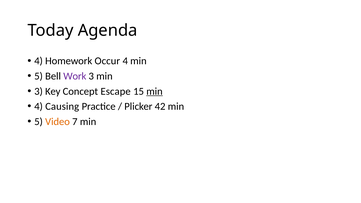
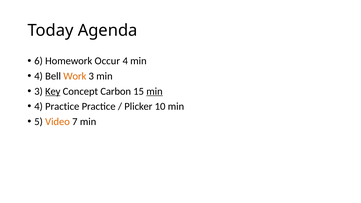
4 at (39, 61): 4 -> 6
5 at (39, 76): 5 -> 4
Work colour: purple -> orange
Key underline: none -> present
Escape: Escape -> Carbon
4 Causing: Causing -> Practice
42: 42 -> 10
